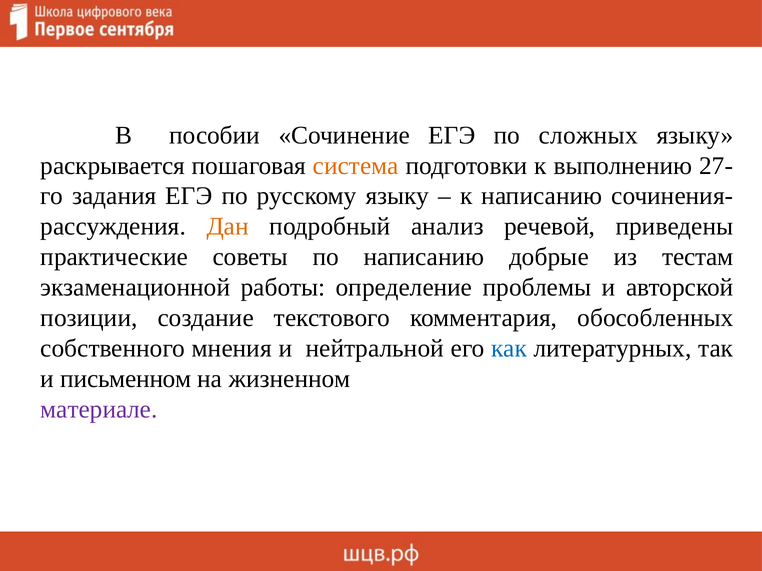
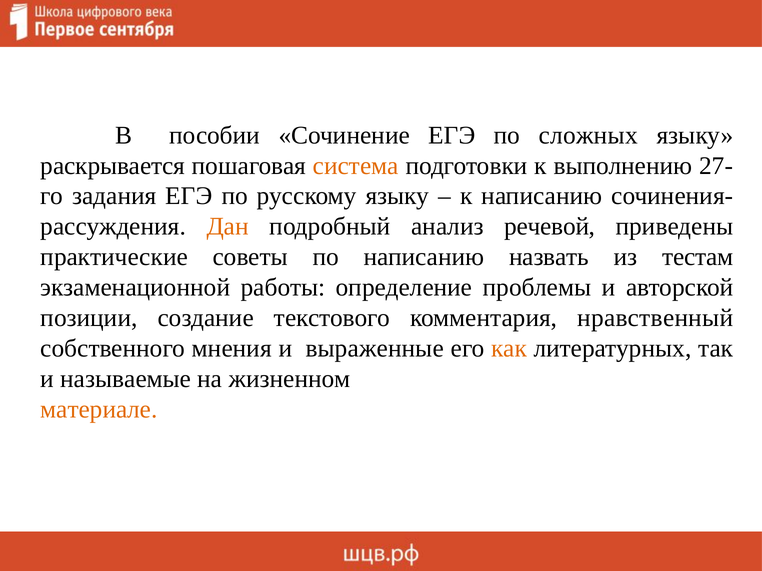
добрые: добрые -> назвать
обособленных: обособленных -> нравственный
нейтральной: нейтральной -> выраженные
как colour: blue -> orange
письменном: письменном -> называемые
материале colour: purple -> orange
